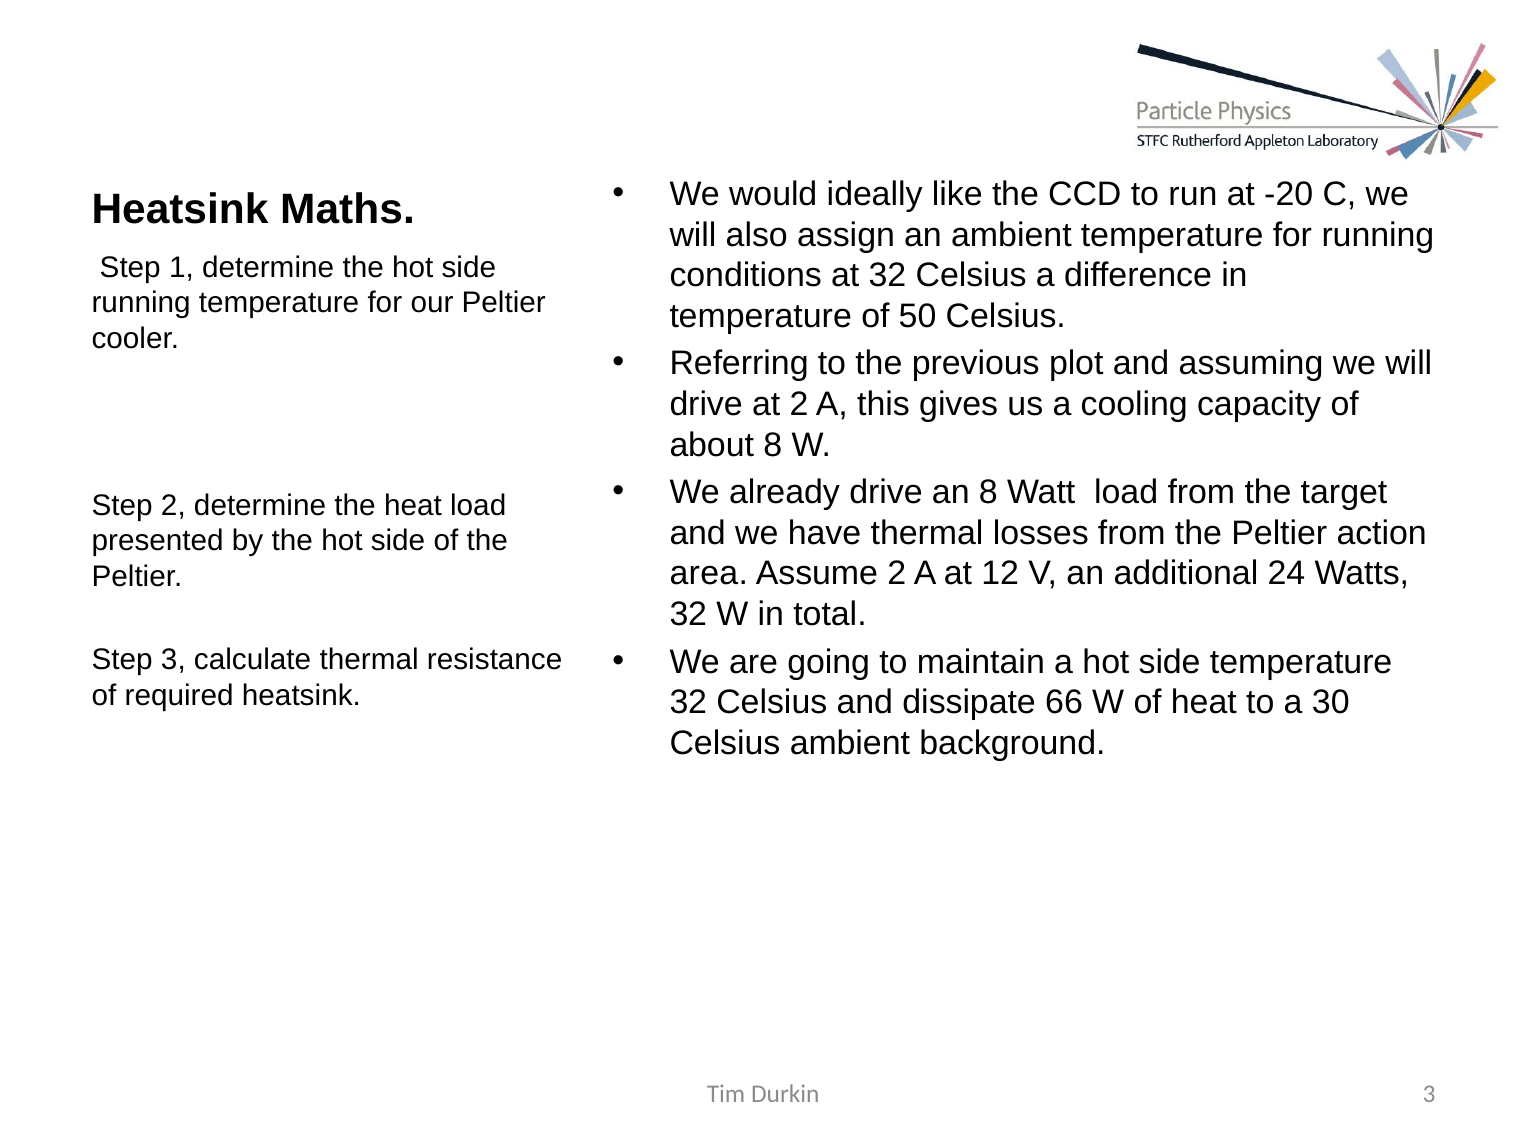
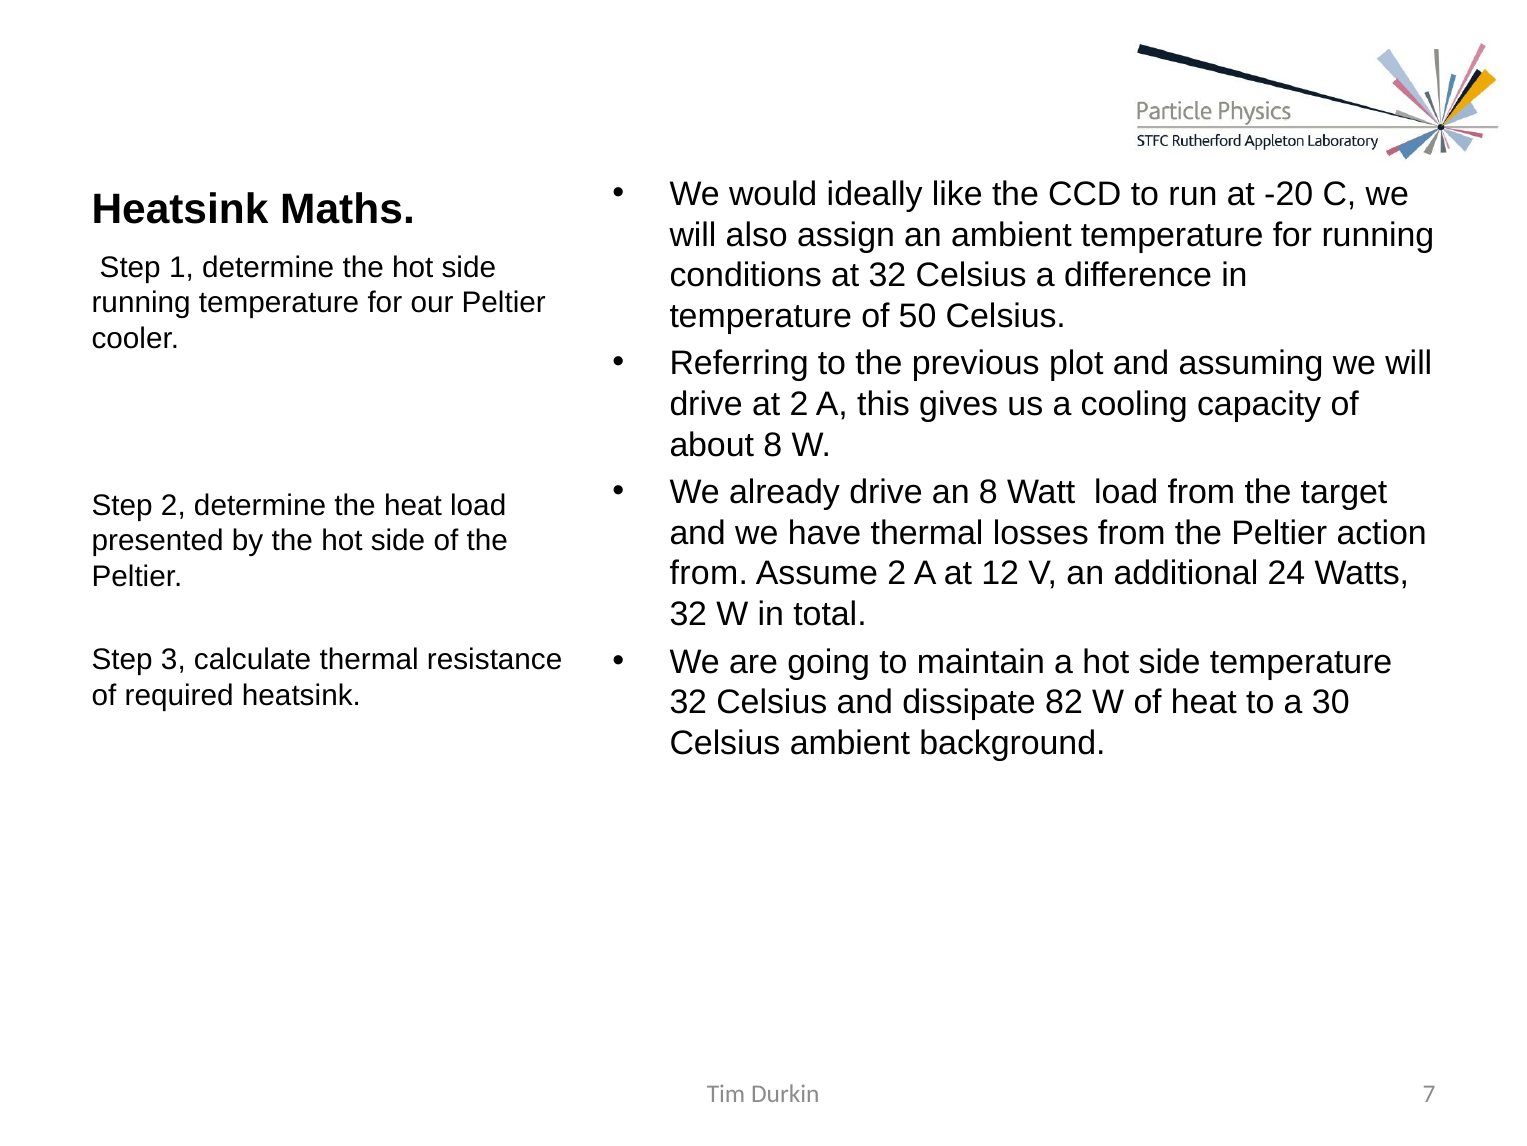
area at (709, 573): area -> from
66: 66 -> 82
Durkin 3: 3 -> 7
